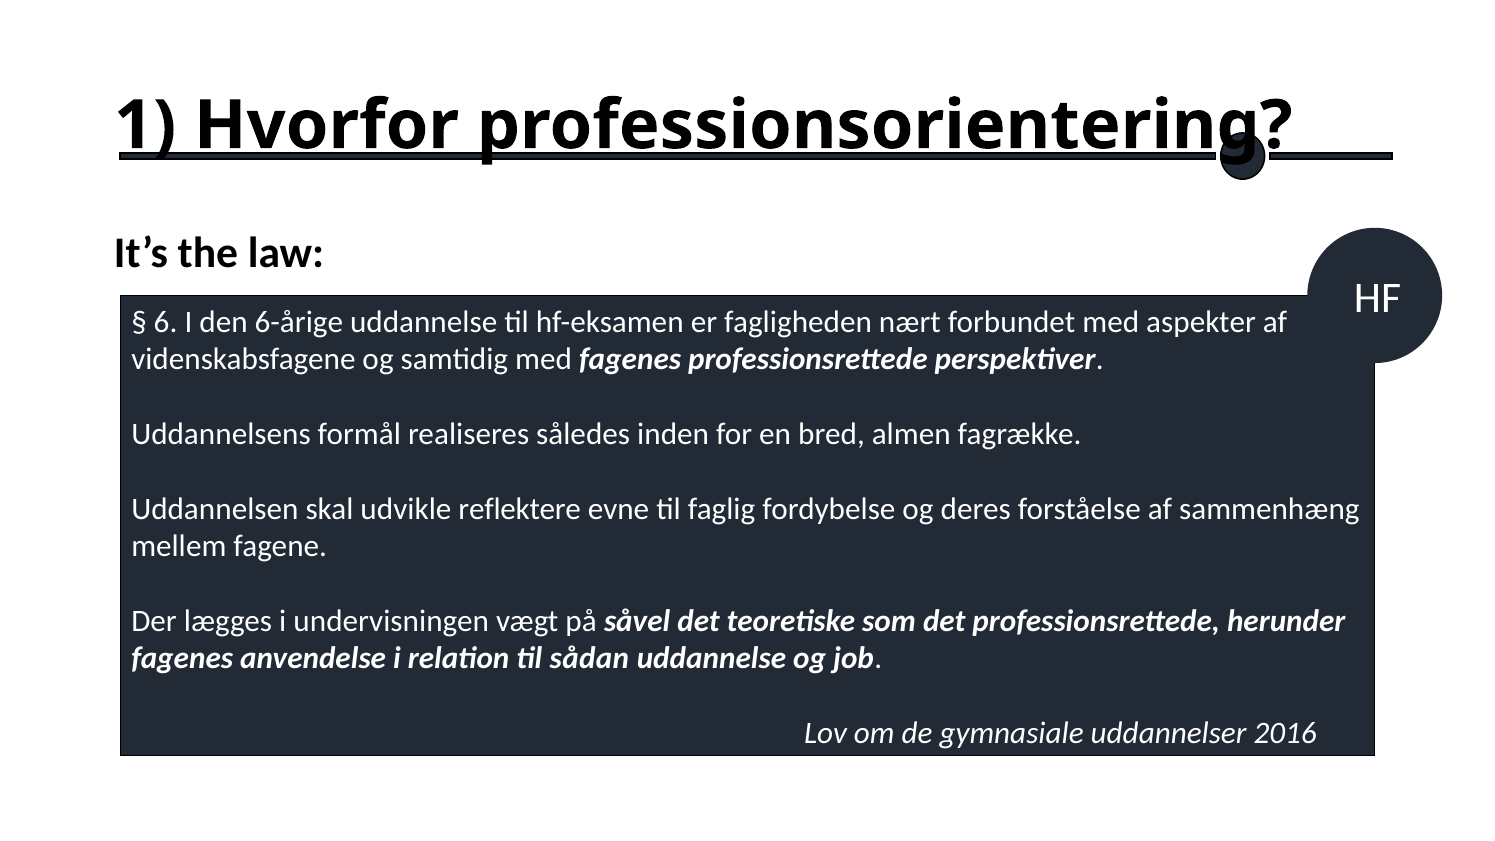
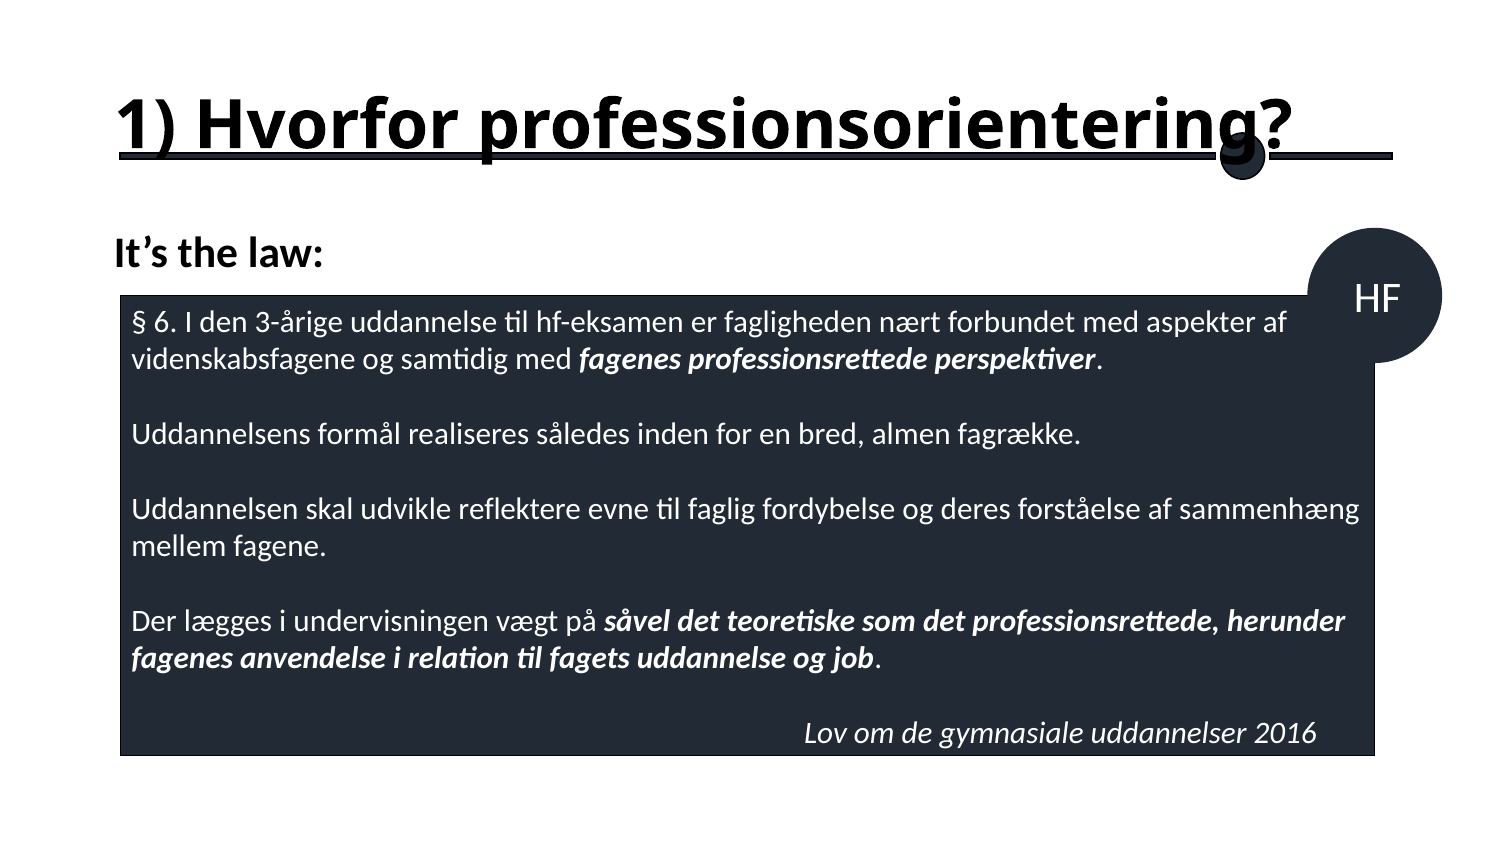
6-årige: 6-årige -> 3-årige
sådan: sådan -> fagets
